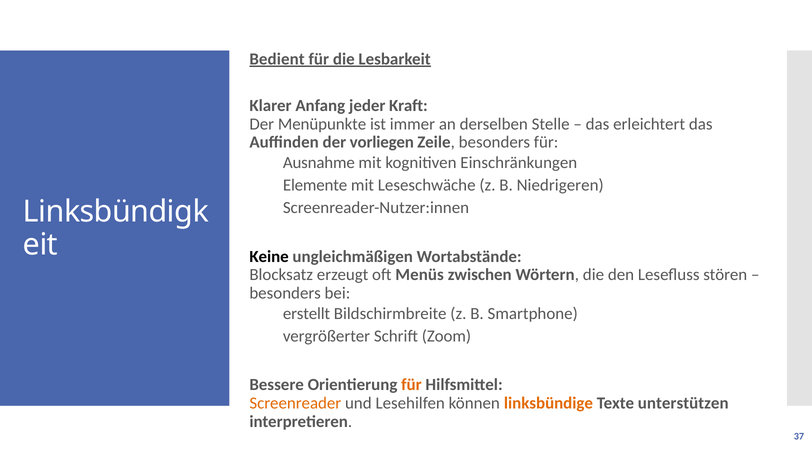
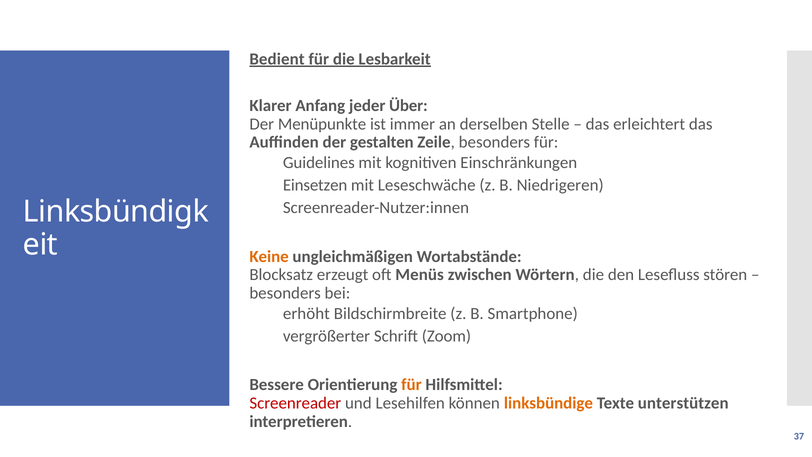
Kraft: Kraft -> Über
vorliegen: vorliegen -> gestalten
Ausnahme: Ausnahme -> Guidelines
Elemente: Elemente -> Einsetzen
Keine colour: black -> orange
erstellt: erstellt -> erhöht
Screenreader colour: orange -> red
